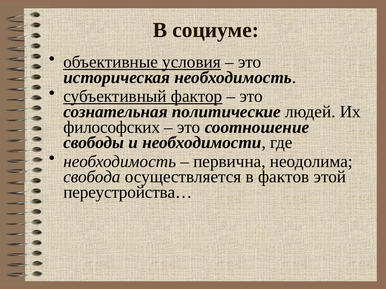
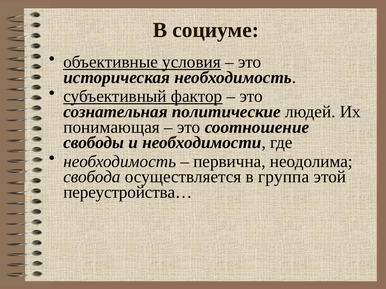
философских: философских -> понимающая
фактов: фактов -> группа
